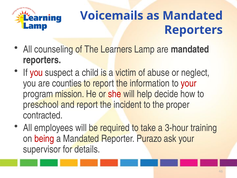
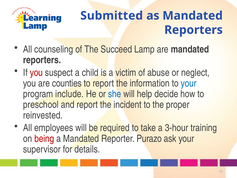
Voicemails: Voicemails -> Submitted
Learners: Learners -> Succeed
your at (189, 83) colour: red -> blue
mission: mission -> include
she colour: red -> blue
contracted: contracted -> reinvested
